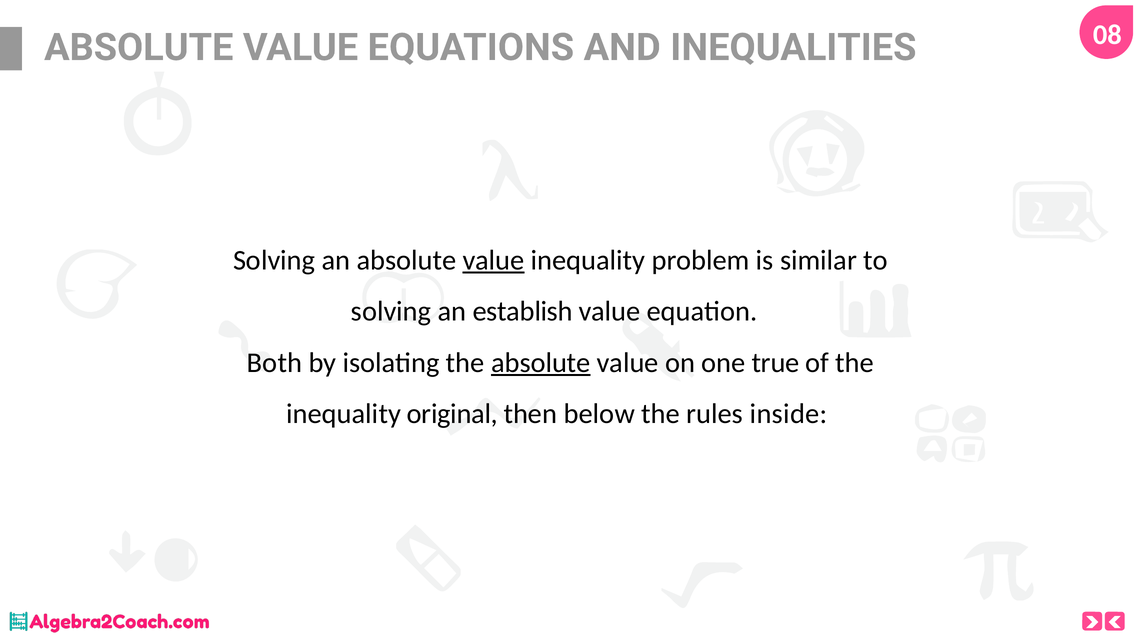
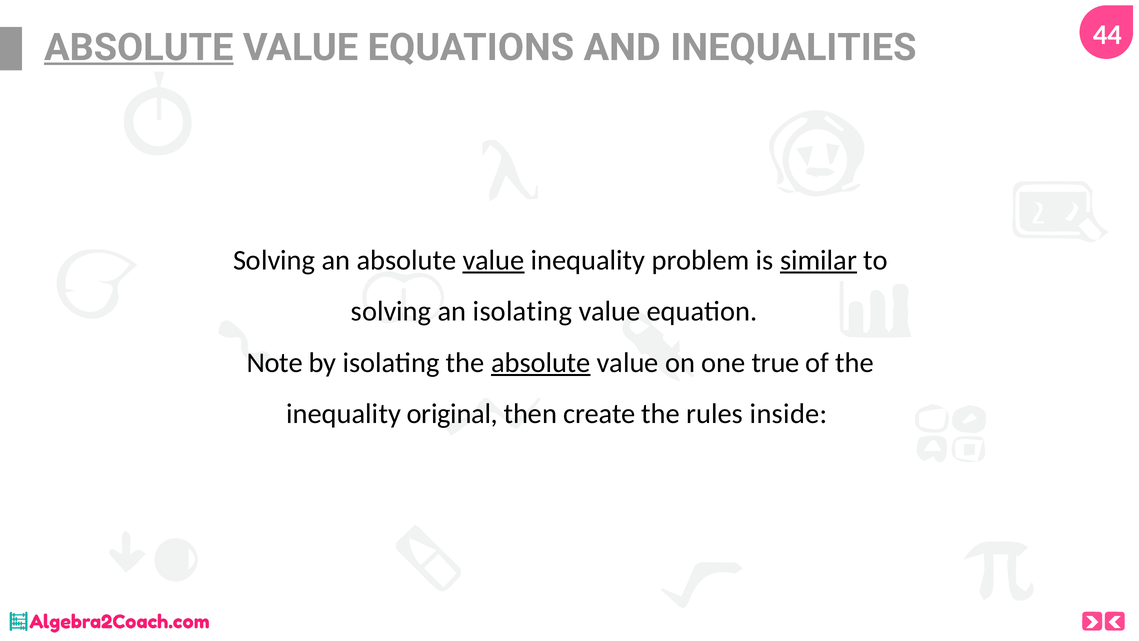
ABSOLUTE at (139, 47) underline: none -> present
08: 08 -> 44
similar underline: none -> present
an establish: establish -> isolating
Both: Both -> Note
below: below -> create
